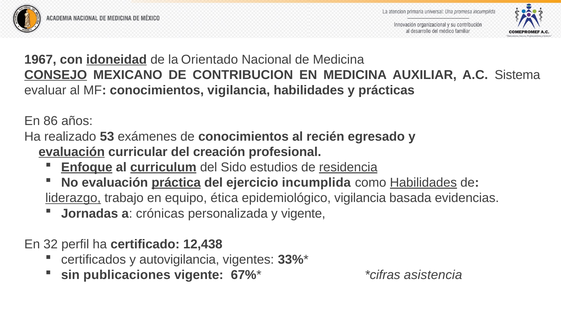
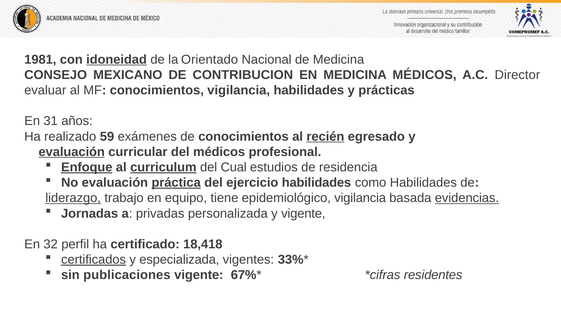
1967: 1967 -> 1981
CONSEJO underline: present -> none
MEDICINA AUXILIAR: AUXILIAR -> MÉDICOS
Sistema: Sistema -> Director
86: 86 -> 31
53: 53 -> 59
recién underline: none -> present
del creación: creación -> médicos
Sido: Sido -> Cual
residencia underline: present -> none
ejercicio incumplida: incumplida -> habilidades
Habilidades at (423, 183) underline: present -> none
ética: ética -> tiene
evidencias underline: none -> present
crónicas: crónicas -> privadas
12,438: 12,438 -> 18,418
certificados underline: none -> present
autovigilancia: autovigilancia -> especializada
asistencia: asistencia -> residentes
